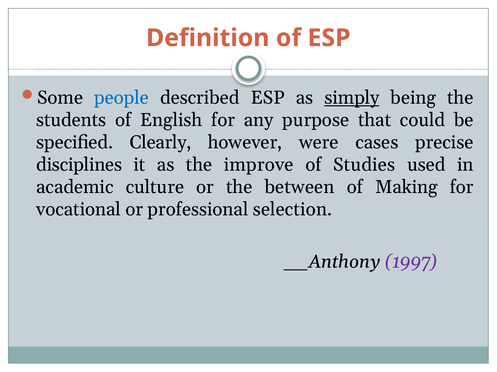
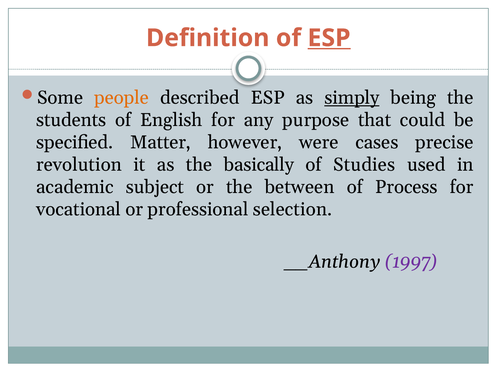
ESP at (329, 38) underline: none -> present
people colour: blue -> orange
Clearly: Clearly -> Matter
disciplines: disciplines -> revolution
improve: improve -> basically
culture: culture -> subject
Making: Making -> Process
